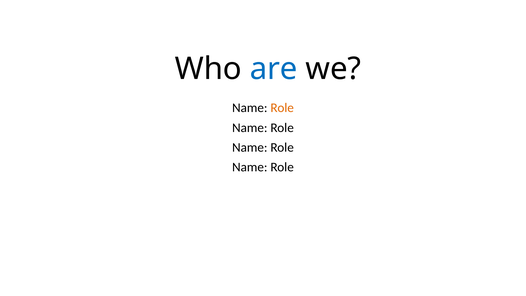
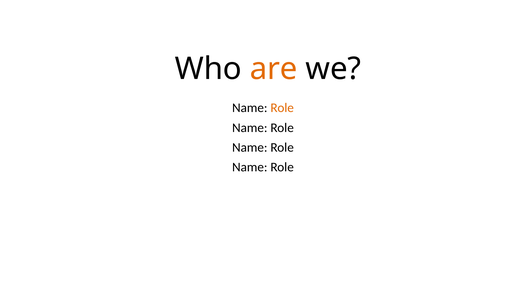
are colour: blue -> orange
